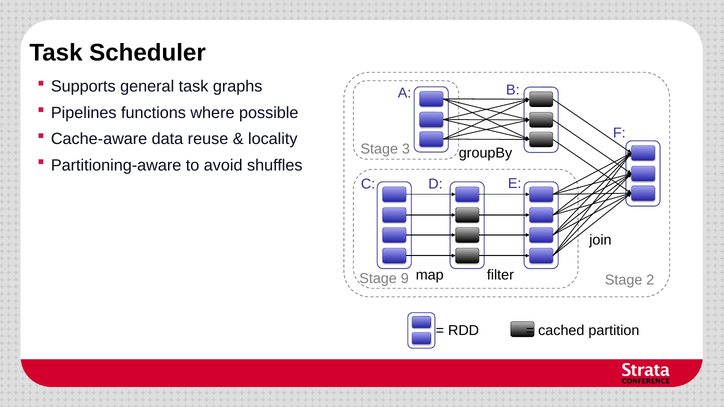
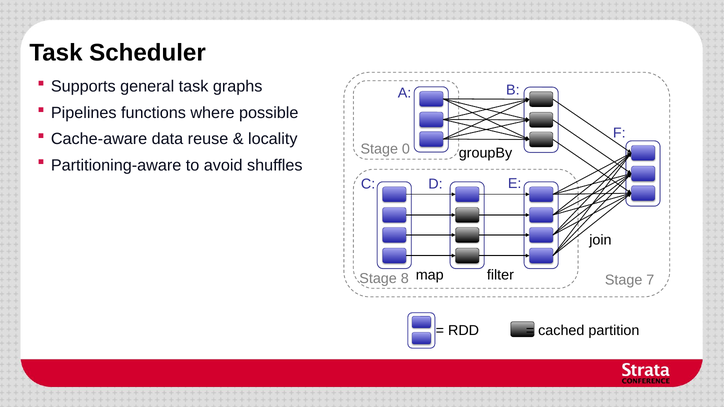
3: 3 -> 0
9: 9 -> 8
2: 2 -> 7
